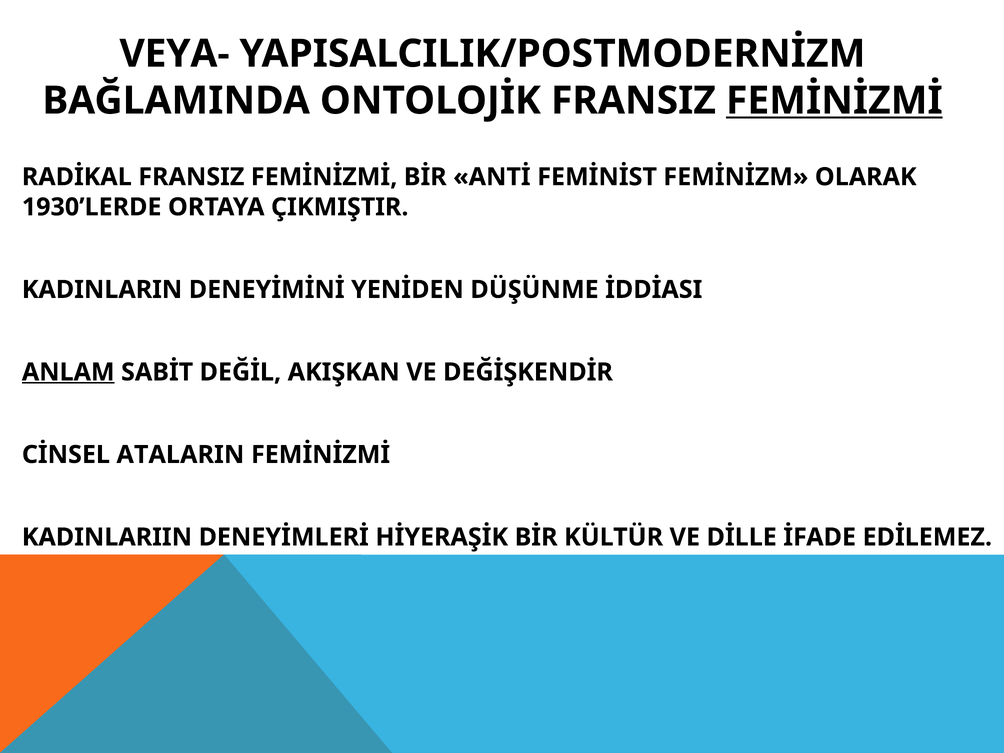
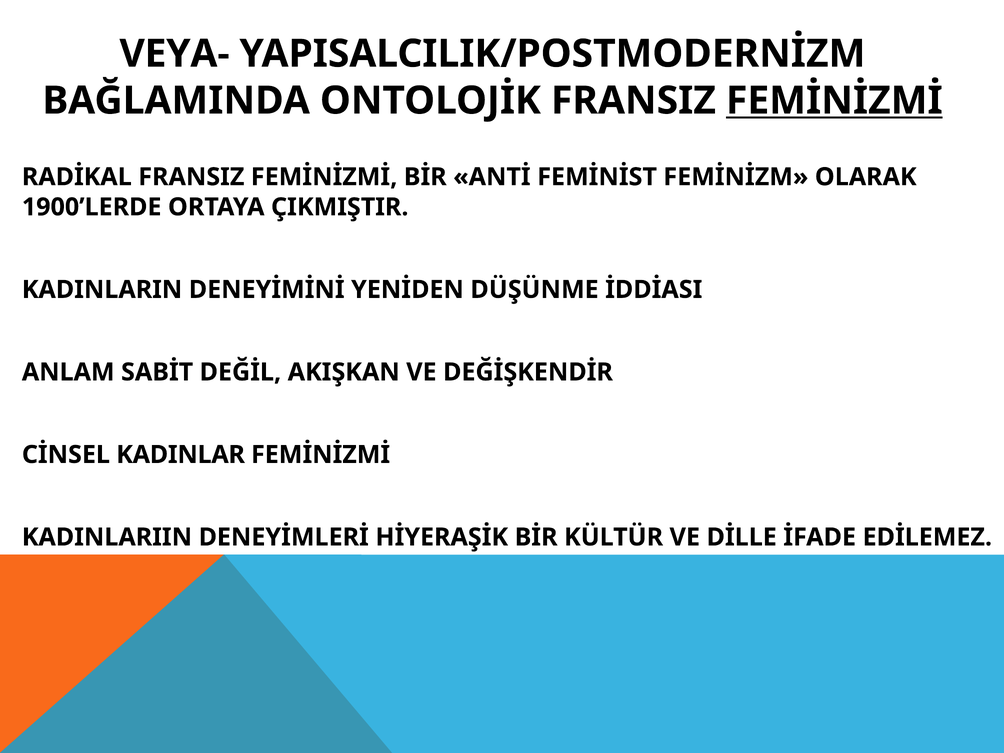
1930’LERDE: 1930’LERDE -> 1900’LERDE
ANLAM underline: present -> none
ATALARIN: ATALARIN -> KADINLAR
